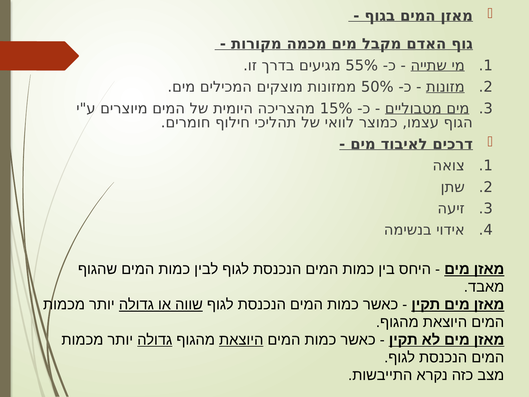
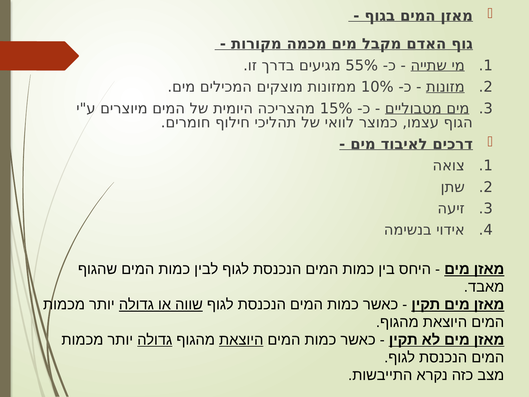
50%: 50% -> 10%
